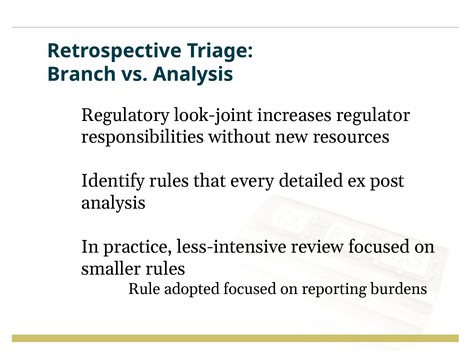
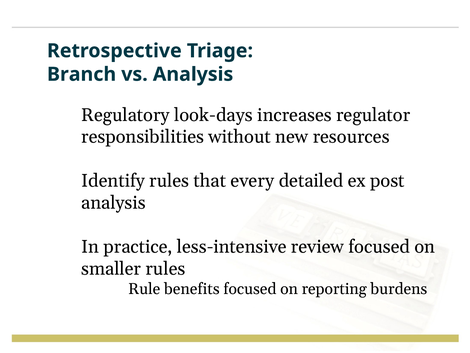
look-joint: look-joint -> look-days
adopted: adopted -> benefits
